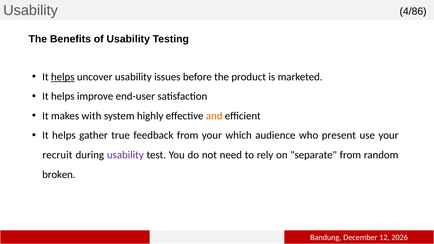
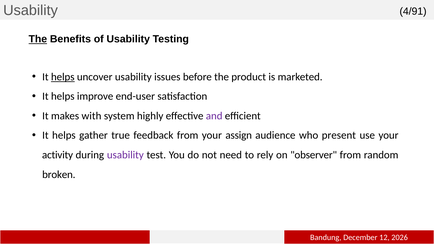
4/86: 4/86 -> 4/91
The at (38, 39) underline: none -> present
and colour: orange -> purple
which: which -> assign
recruit: recruit -> activity
separate: separate -> observer
